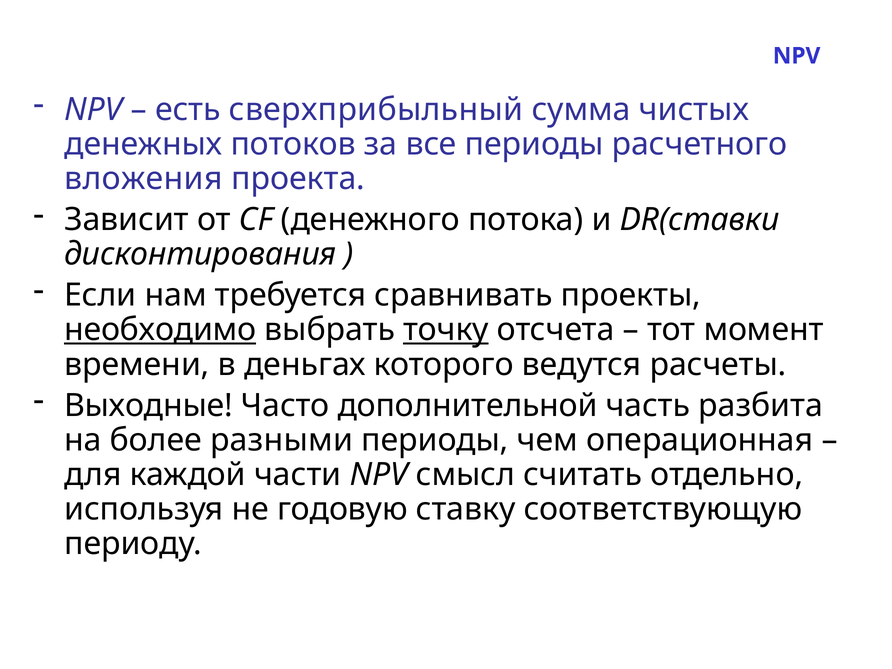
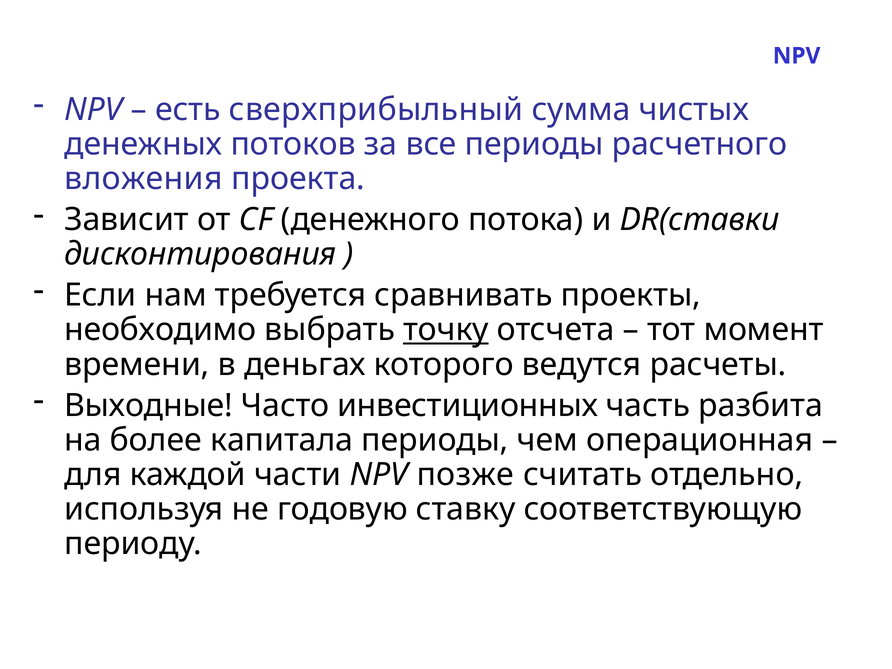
необходимо underline: present -> none
дополнительной: дополнительной -> инвестиционных
разными: разными -> капитала
смысл: смысл -> позже
